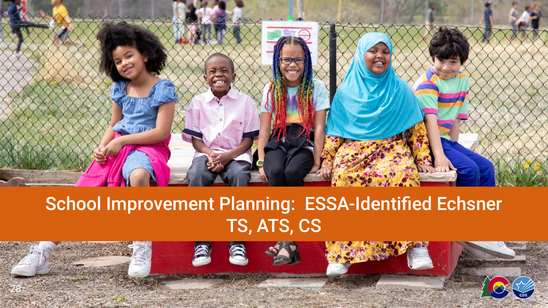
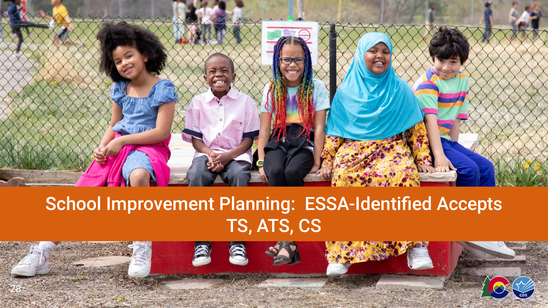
Echsner: Echsner -> Accepts
